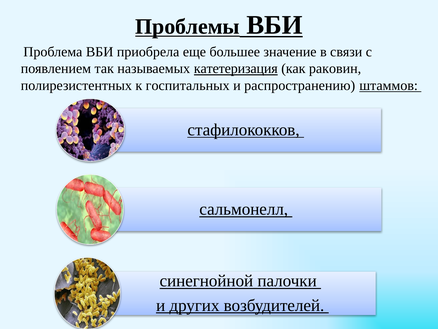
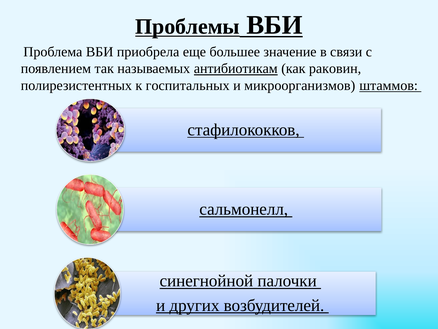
катетеризация: катетеризация -> антибиотикам
распространению: распространению -> микроорганизмов
